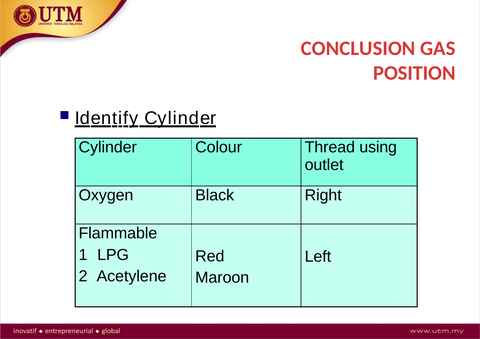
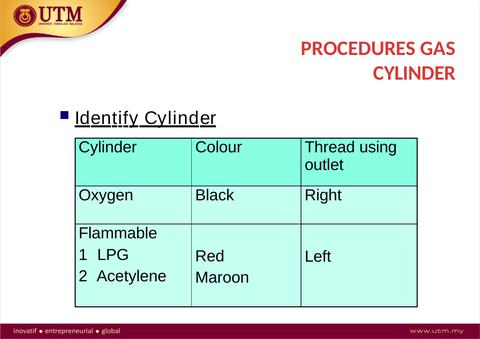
CONCLUSION: CONCLUSION -> PROCEDURES
POSITION at (414, 73): POSITION -> CYLINDER
